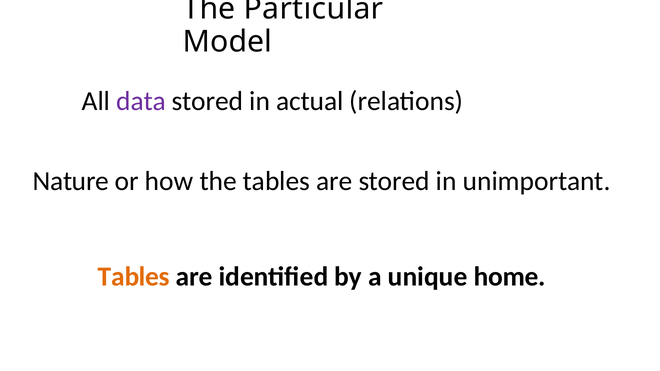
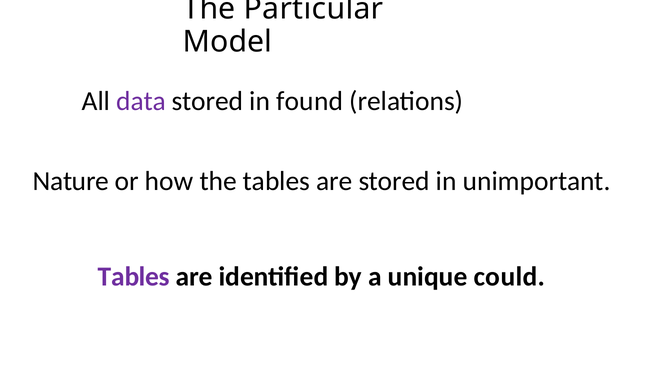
actual: actual -> found
Tables at (134, 277) colour: orange -> purple
home: home -> could
